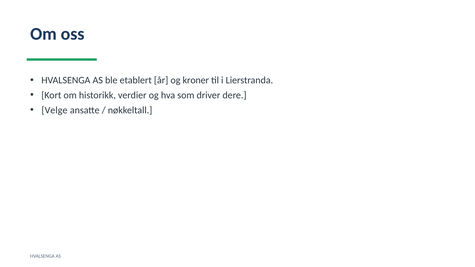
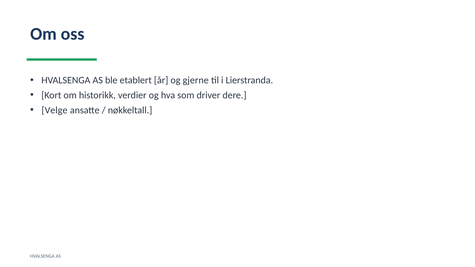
kroner: kroner -> gjerne
